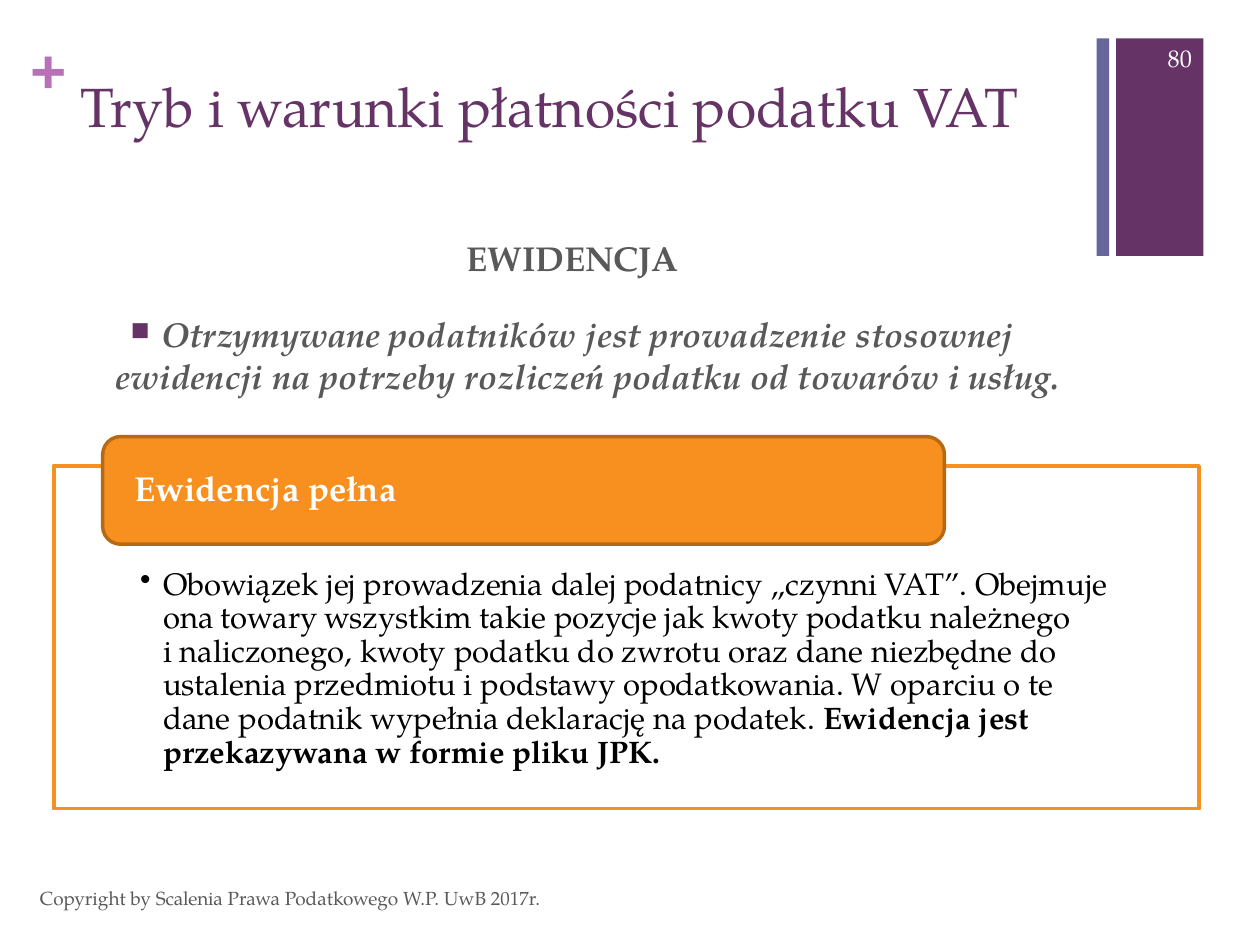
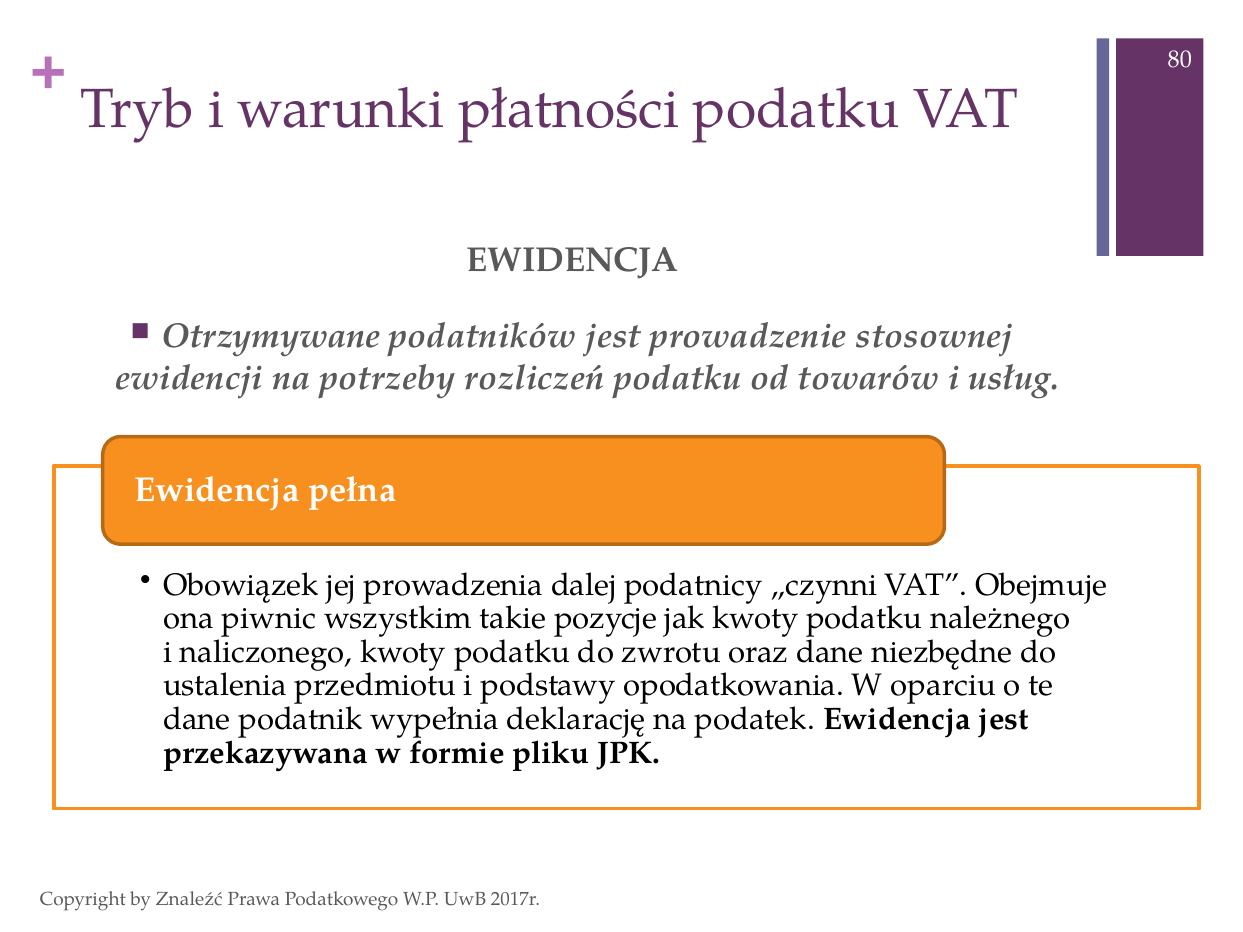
towary: towary -> piwnic
Scalenia: Scalenia -> Znaleźć
